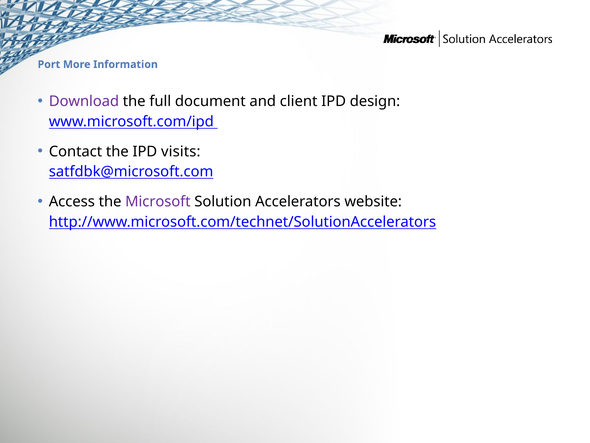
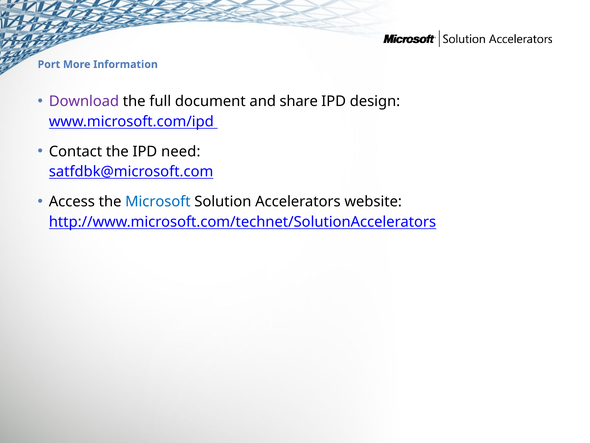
client: client -> share
visits: visits -> need
Microsoft colour: purple -> blue
